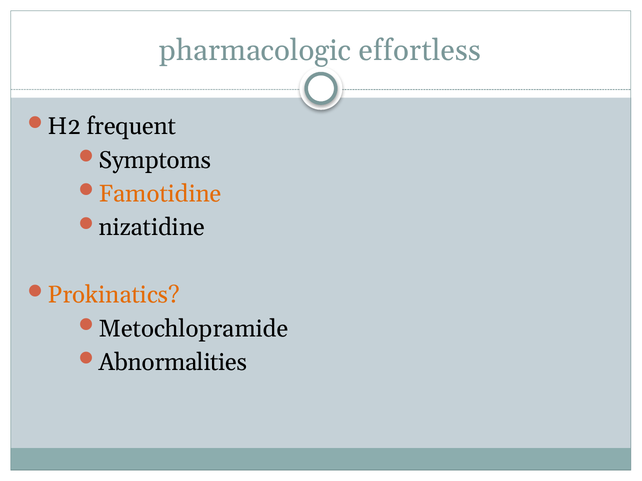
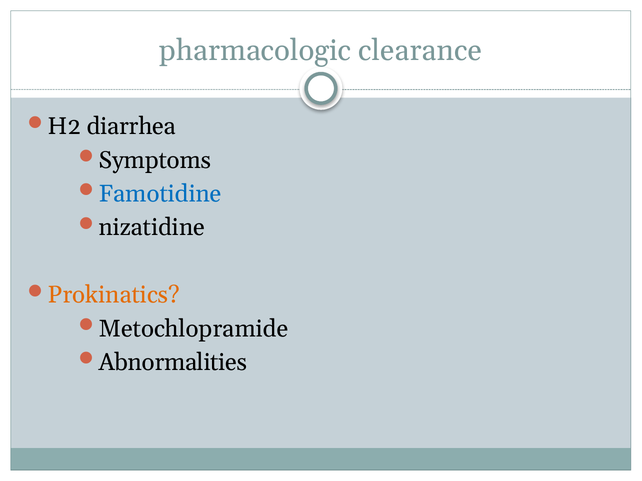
effortless: effortless -> clearance
frequent: frequent -> diarrhea
Famotidine colour: orange -> blue
